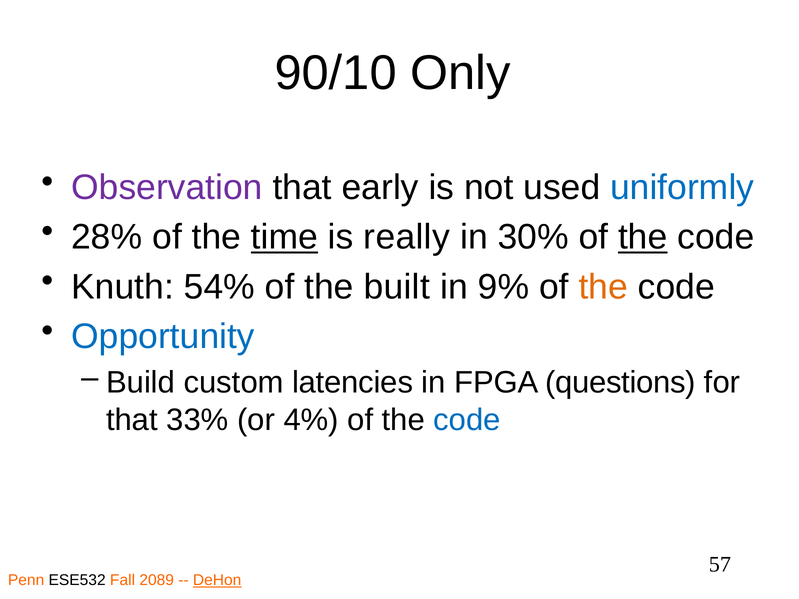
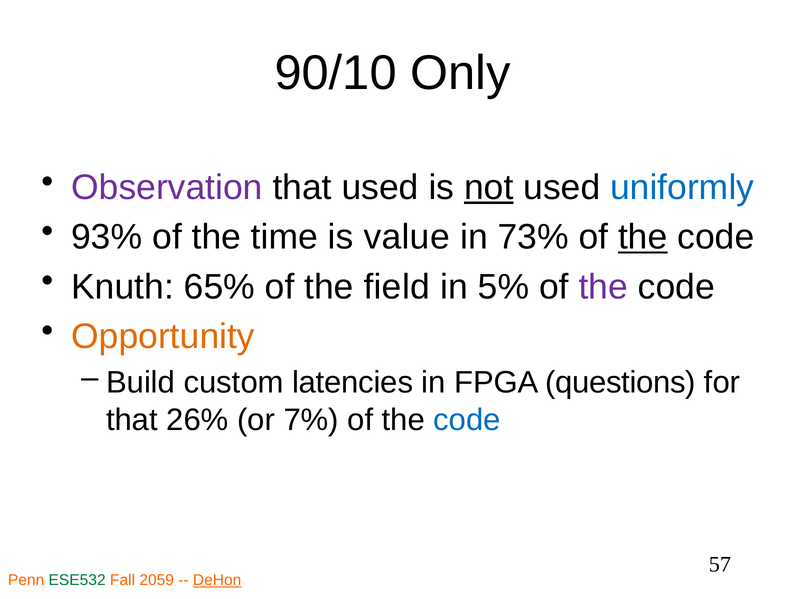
that early: early -> used
not underline: none -> present
28%: 28% -> 93%
time underline: present -> none
really: really -> value
30%: 30% -> 73%
54%: 54% -> 65%
built: built -> field
9%: 9% -> 5%
the at (603, 287) colour: orange -> purple
Opportunity colour: blue -> orange
33%: 33% -> 26%
4%: 4% -> 7%
ESE532 colour: black -> green
2089: 2089 -> 2059
